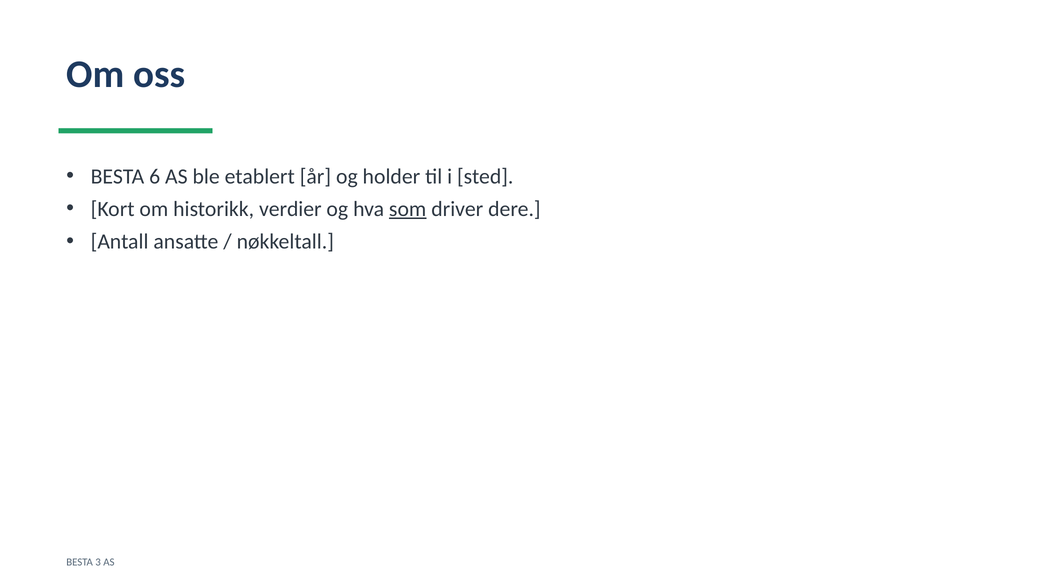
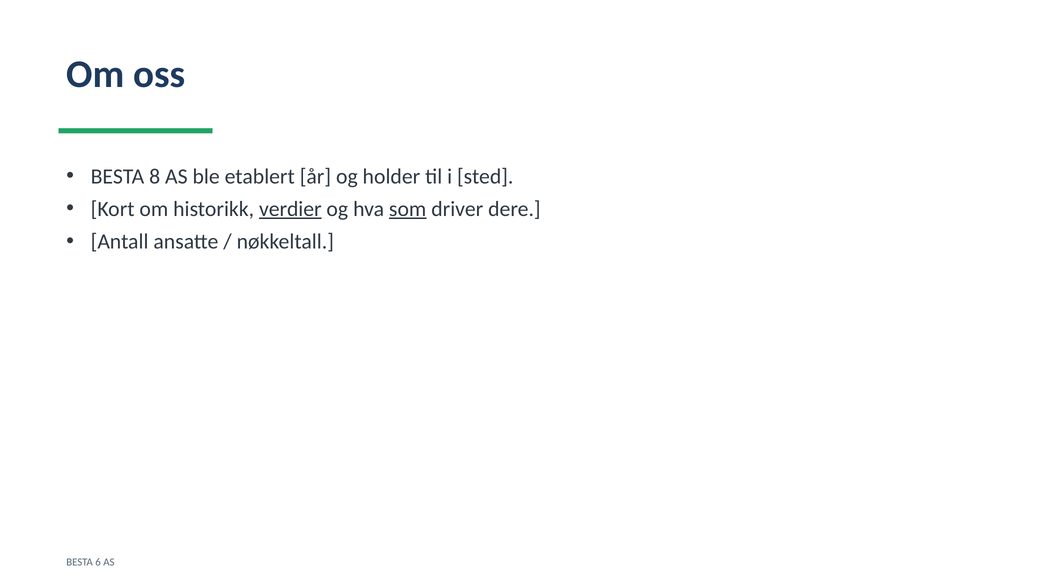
6: 6 -> 8
verdier underline: none -> present
3: 3 -> 6
